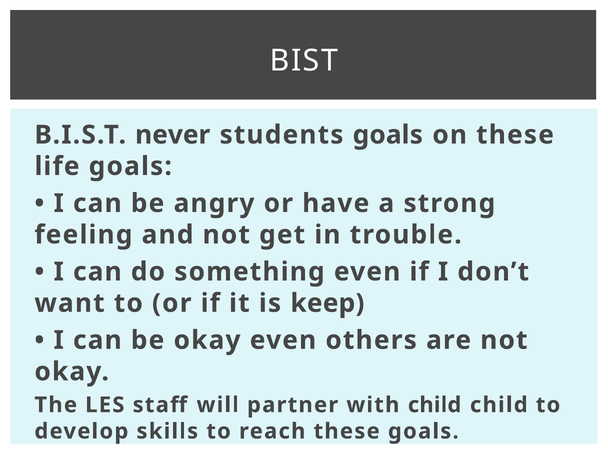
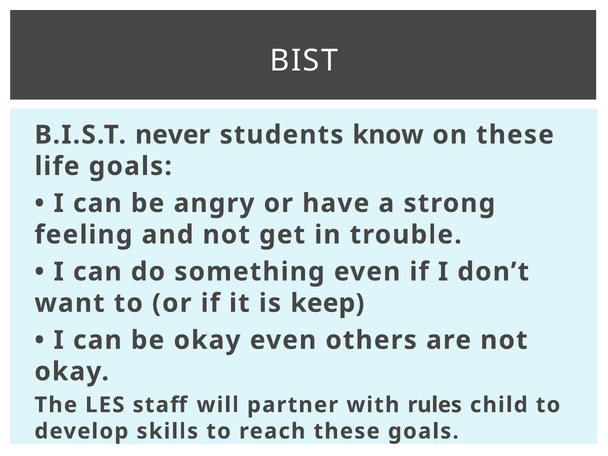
students goals: goals -> know
with child: child -> rules
